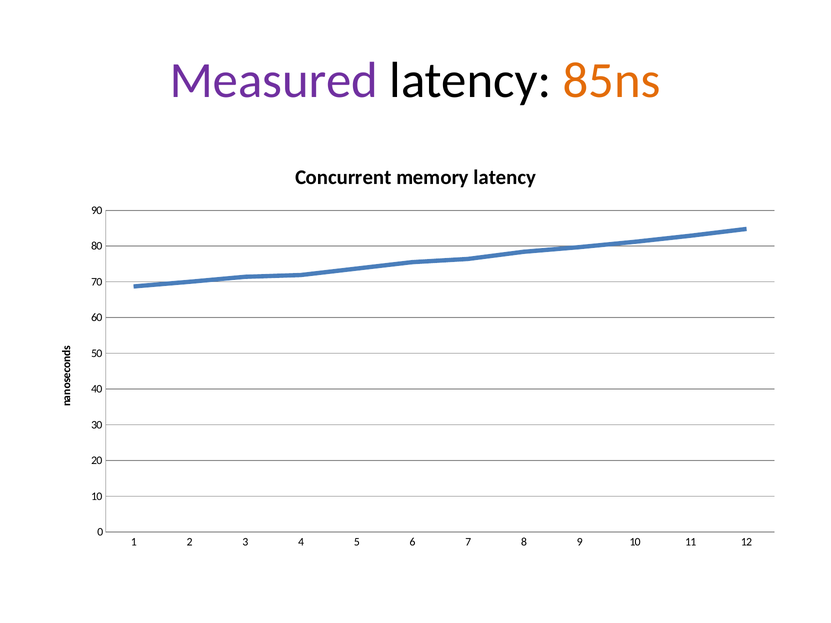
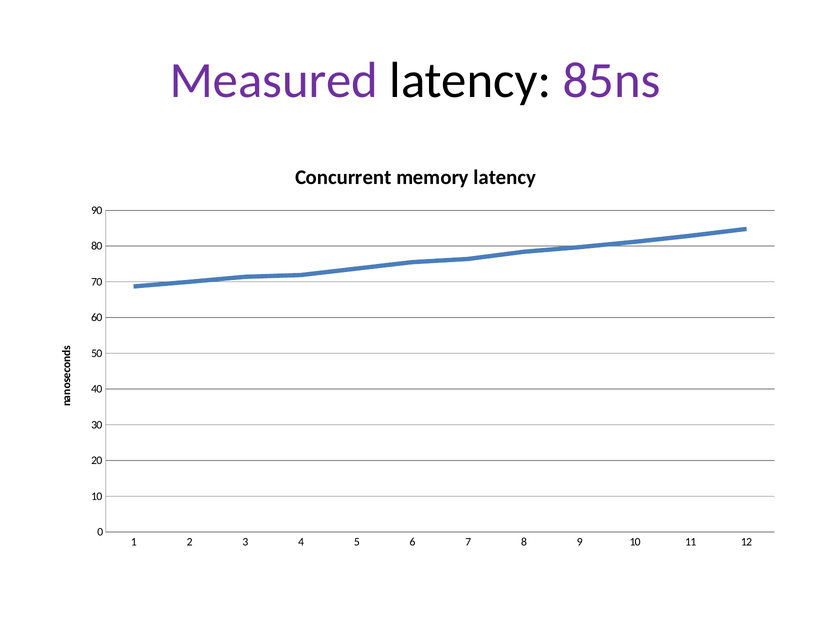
85ns colour: orange -> purple
